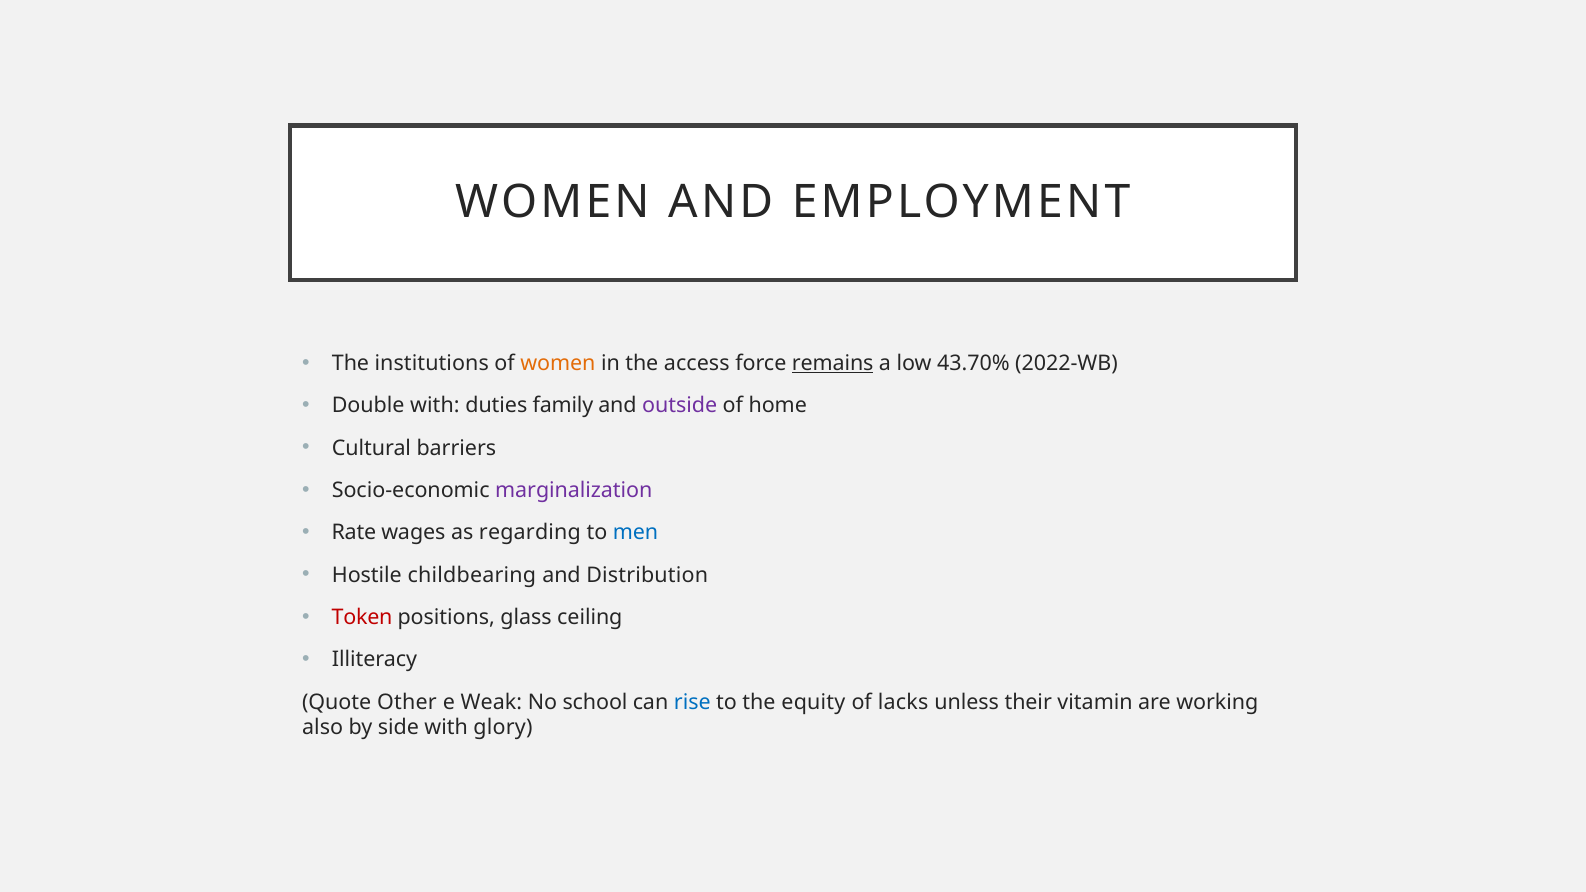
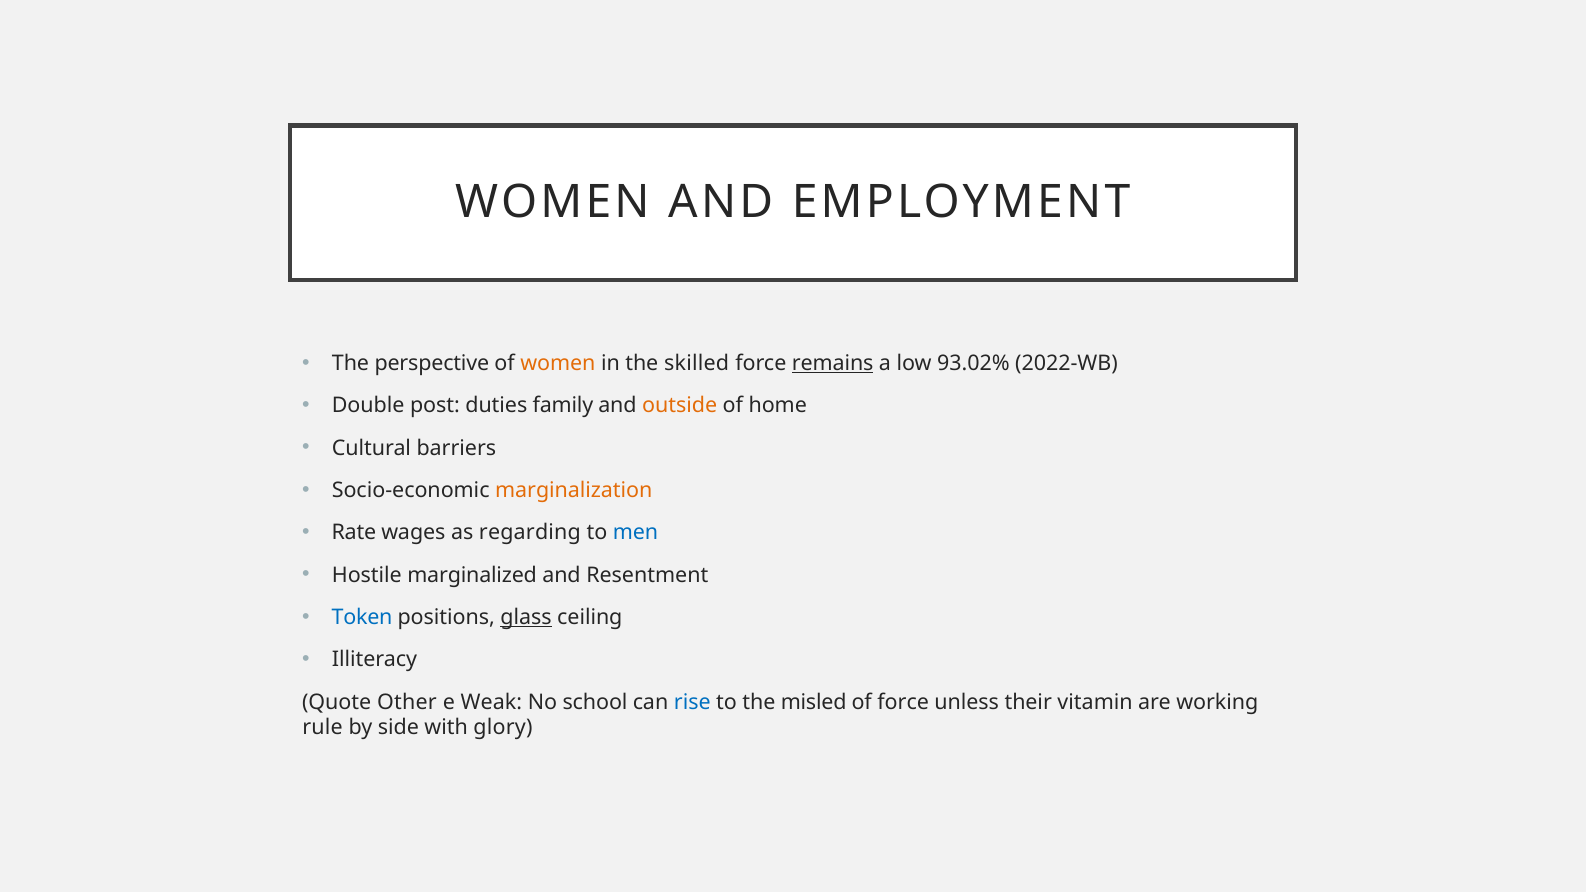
institutions: institutions -> perspective
access: access -> skilled
43.70%: 43.70% -> 93.02%
Double with: with -> post
outside colour: purple -> orange
marginalization colour: purple -> orange
childbearing: childbearing -> marginalized
Distribution: Distribution -> Resentment
Token colour: red -> blue
glass underline: none -> present
equity: equity -> misled
of lacks: lacks -> force
also: also -> rule
